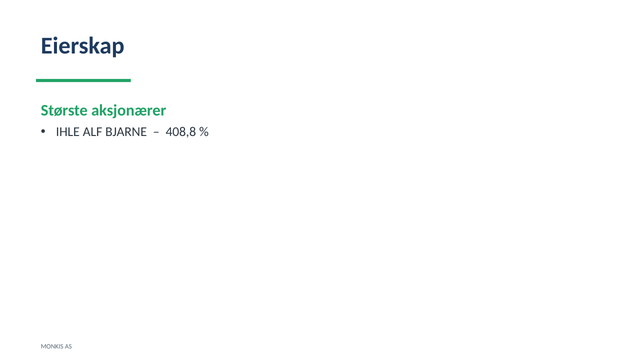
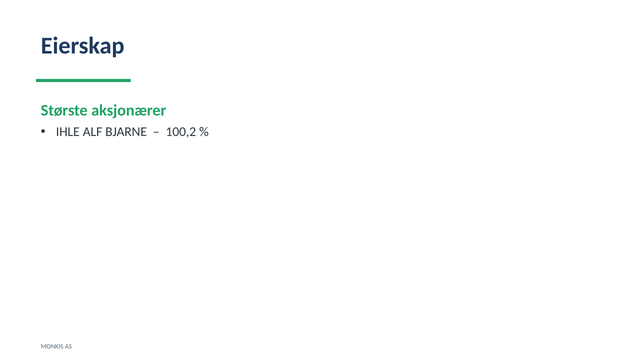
408,8: 408,8 -> 100,2
